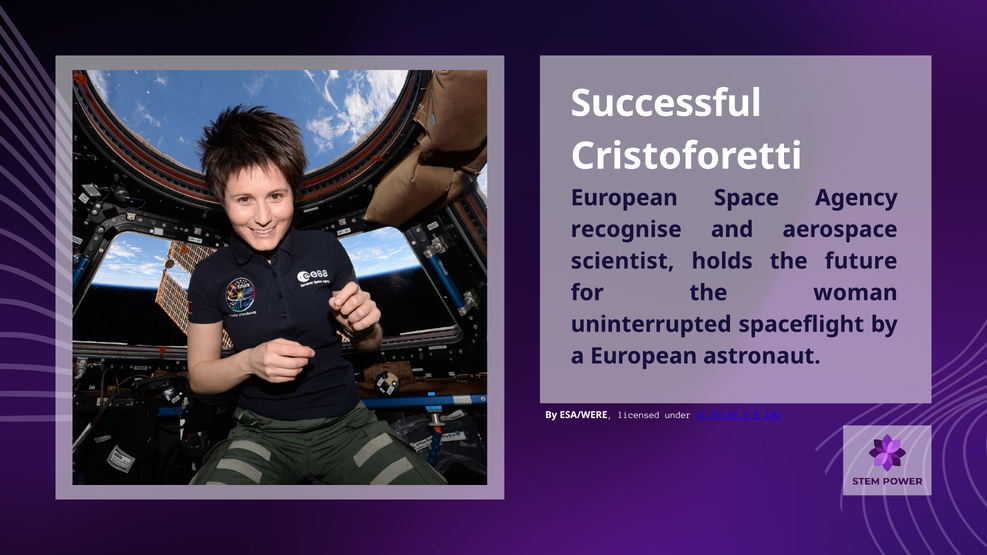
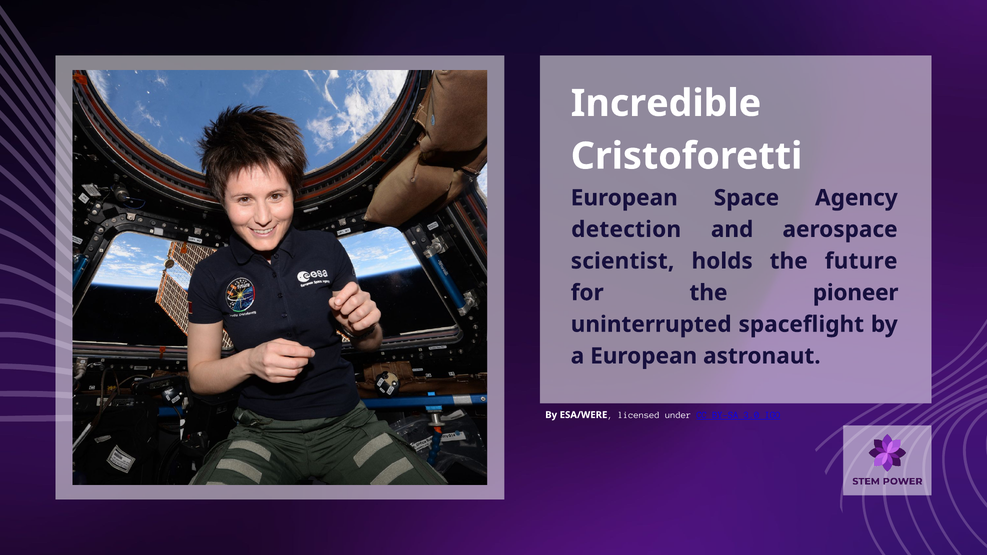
Successful: Successful -> Incredible
recognise: recognise -> detection
woman: woman -> pioneer
